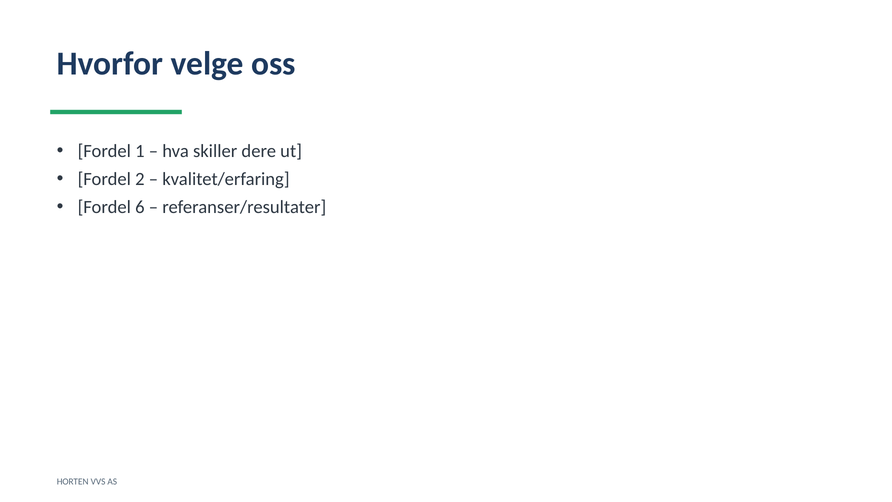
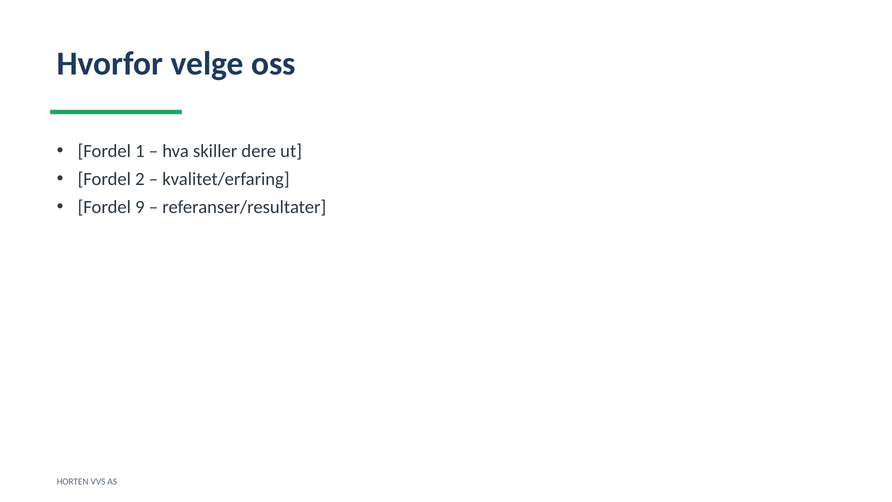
6: 6 -> 9
